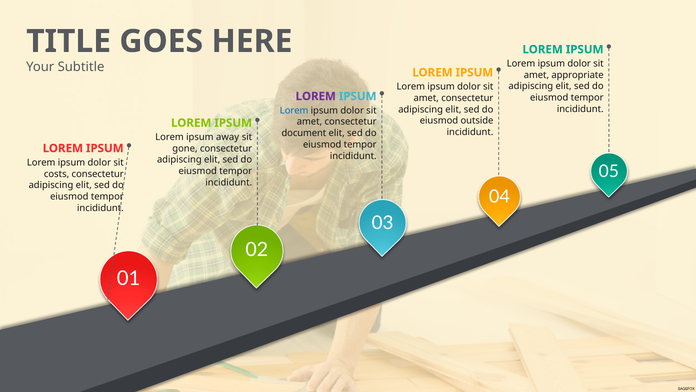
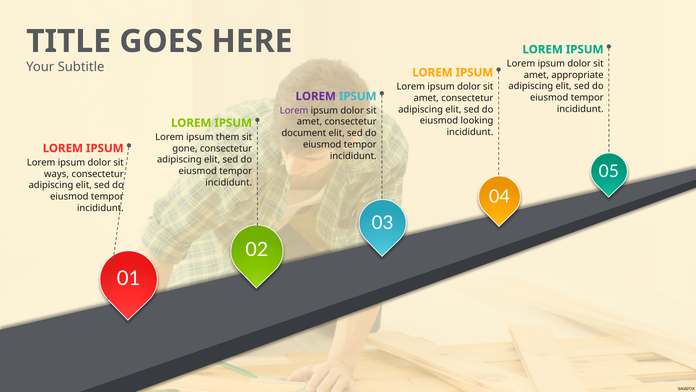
Lorem at (294, 110) colour: blue -> purple
outside: outside -> looking
away: away -> them
costs: costs -> ways
